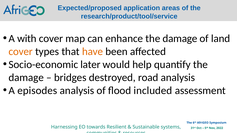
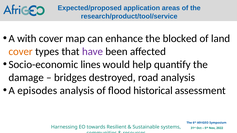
enhance the damage: damage -> blocked
have colour: orange -> purple
later: later -> lines
included: included -> historical
